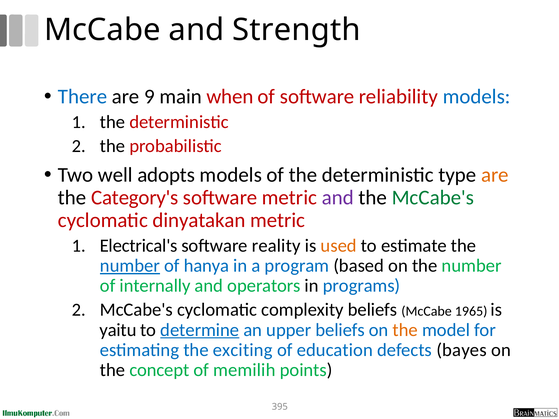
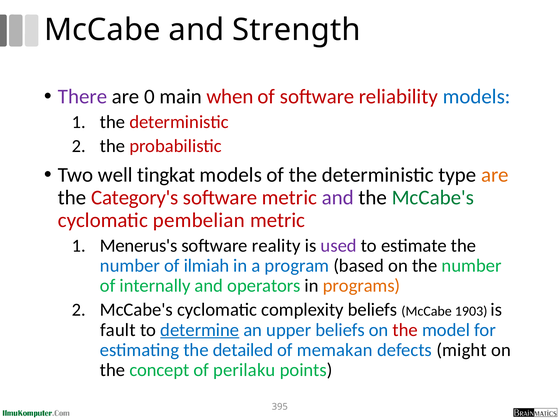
There colour: blue -> purple
9: 9 -> 0
adopts: adopts -> tingkat
dinyatakan: dinyatakan -> pembelian
Electrical's: Electrical's -> Menerus's
used colour: orange -> purple
number at (130, 266) underline: present -> none
hanya: hanya -> ilmiah
programs colour: blue -> orange
1965: 1965 -> 1903
yaitu: yaitu -> fault
the at (405, 330) colour: orange -> red
exciting: exciting -> detailed
education: education -> memakan
bayes: bayes -> might
memilih: memilih -> perilaku
